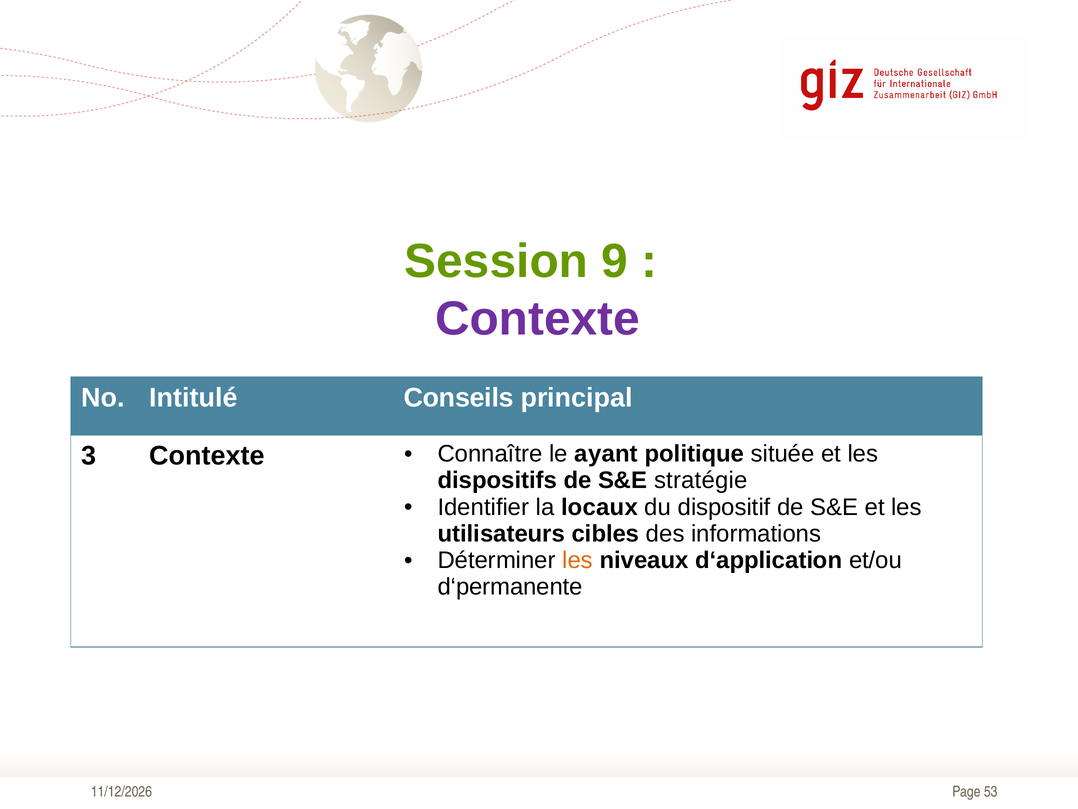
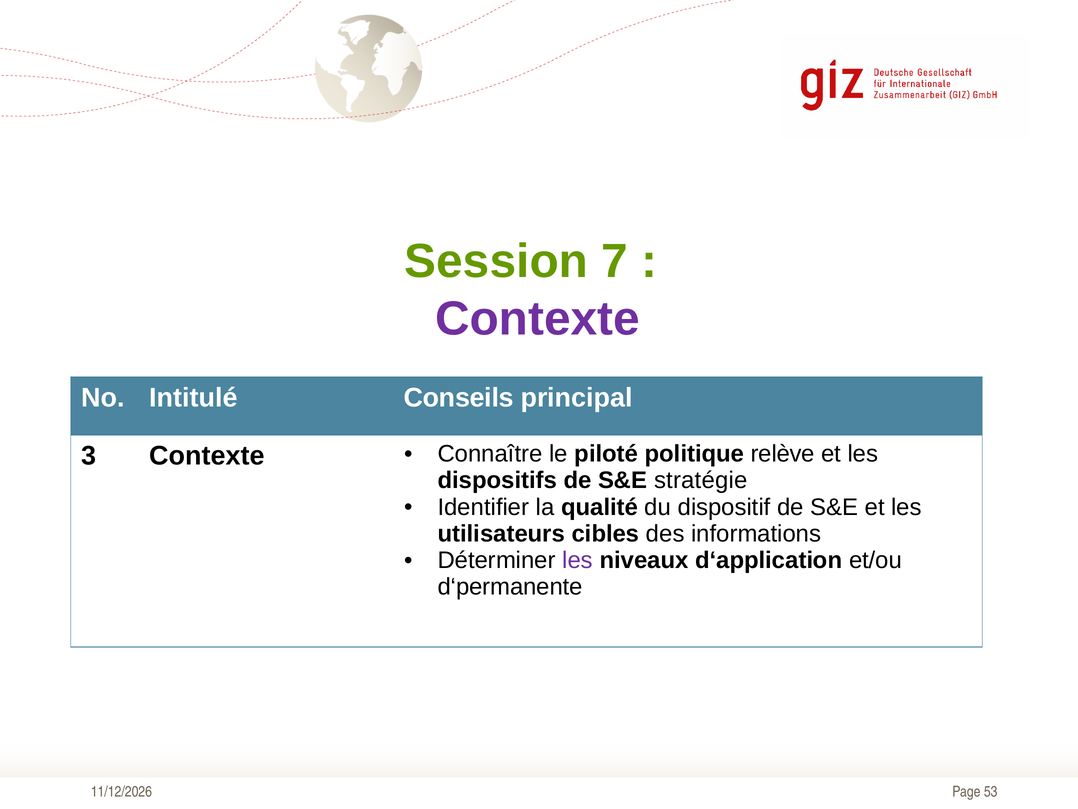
9: 9 -> 7
ayant: ayant -> piloté
située: située -> relève
locaux: locaux -> qualité
les at (578, 560) colour: orange -> purple
